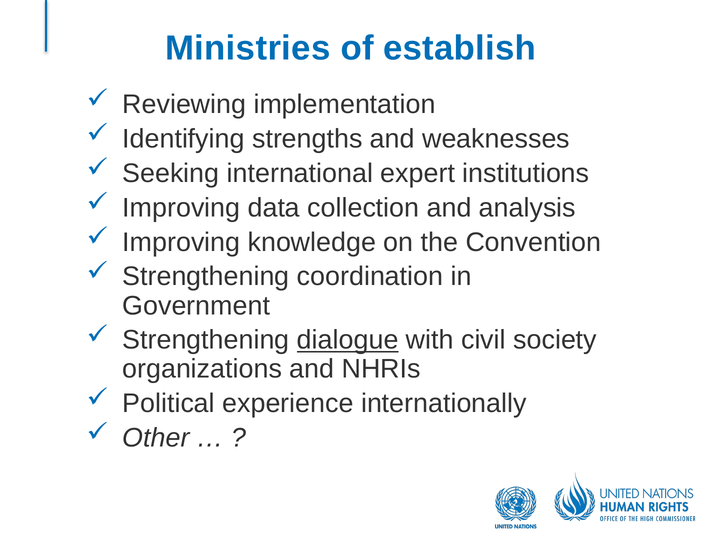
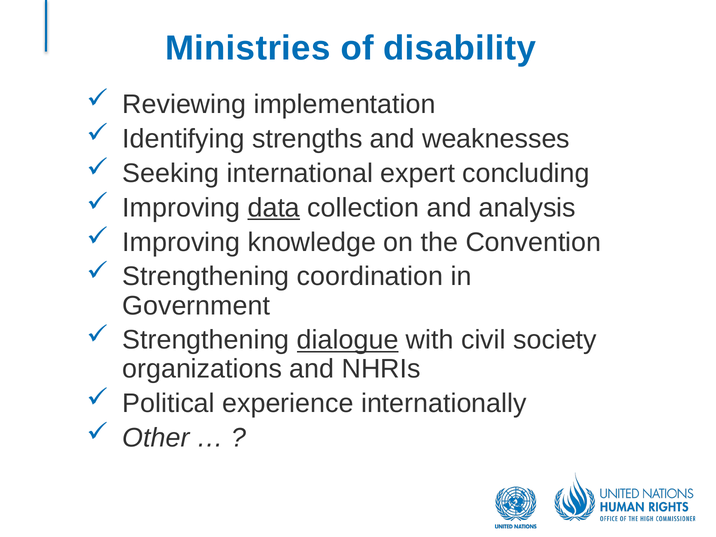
establish: establish -> disability
institutions: institutions -> concluding
data underline: none -> present
